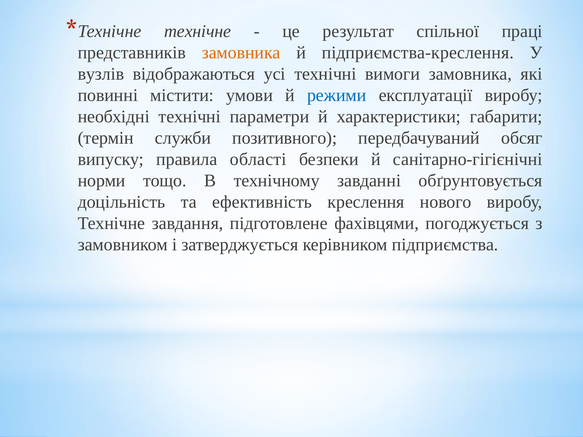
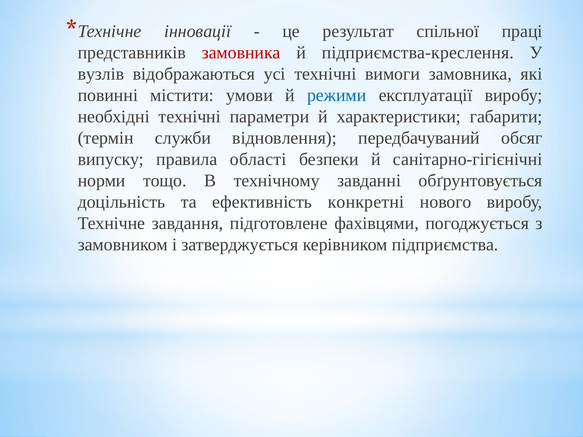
технічне at (198, 31): технічне -> інновації
замовника at (241, 53) colour: orange -> red
позитивного: позитивного -> відновлення
креслення: креслення -> конкретні
